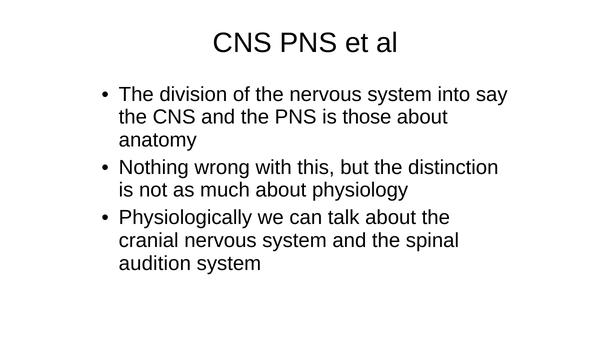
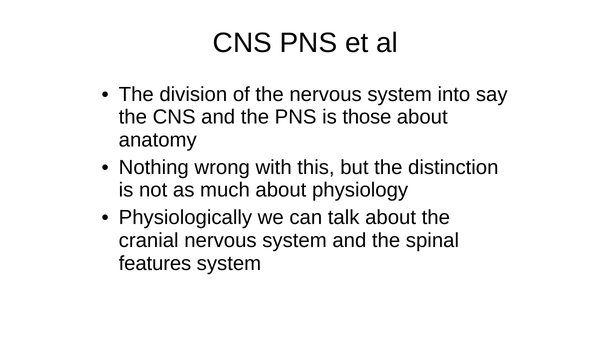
audition: audition -> features
